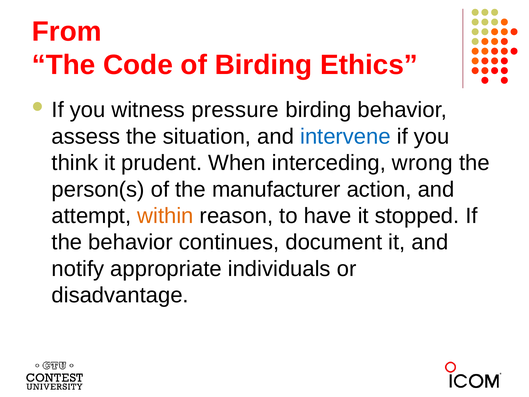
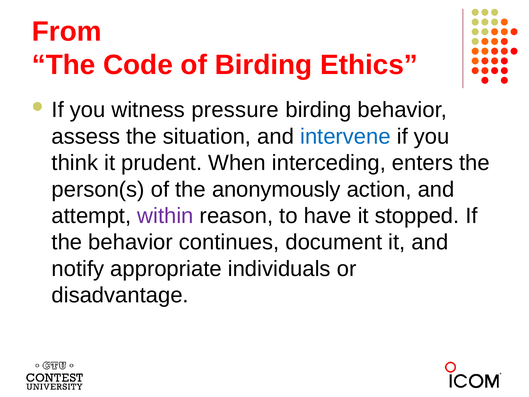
wrong: wrong -> enters
manufacturer: manufacturer -> anonymously
within colour: orange -> purple
